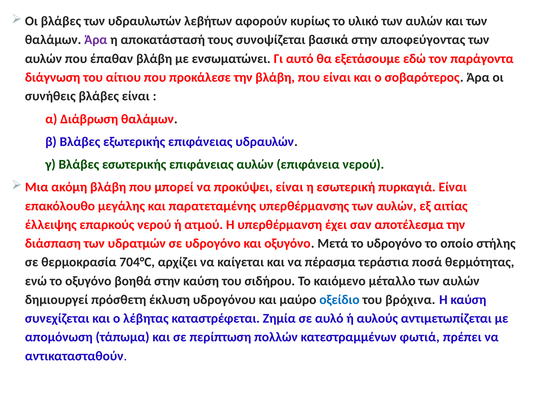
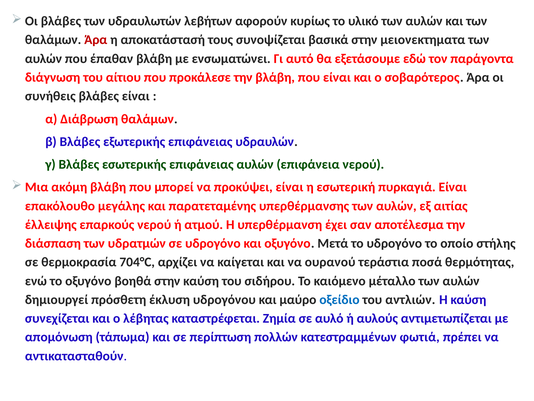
Άρα at (96, 40) colour: purple -> red
αποφεύγοντας: αποφεύγοντας -> μειονεκτηματα
πέρασμα: πέρασμα -> ουρανού
βρόχινα: βρόχινα -> αντλιών
